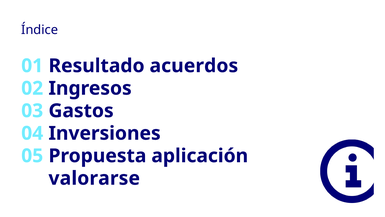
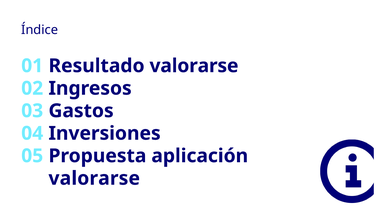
Resultado acuerdos: acuerdos -> valorarse
